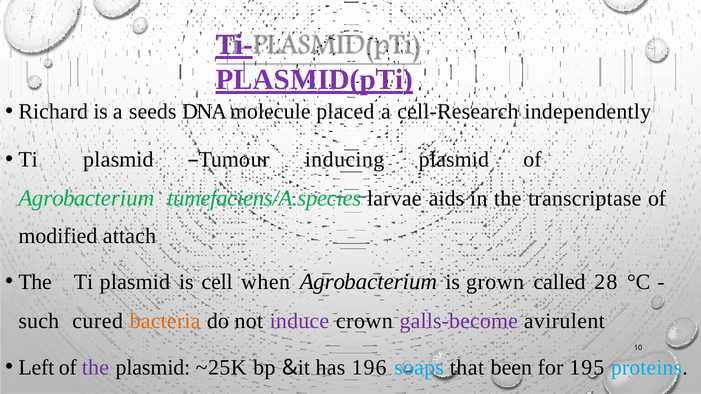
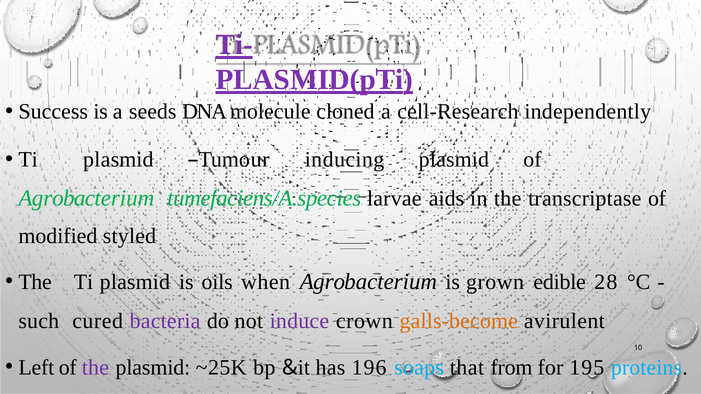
Richard: Richard -> Success
placed: placed -> cloned
attach: attach -> styled
cell: cell -> oils
called: called -> edible
bacteria colour: orange -> purple
galls-become colour: purple -> orange
been: been -> from
